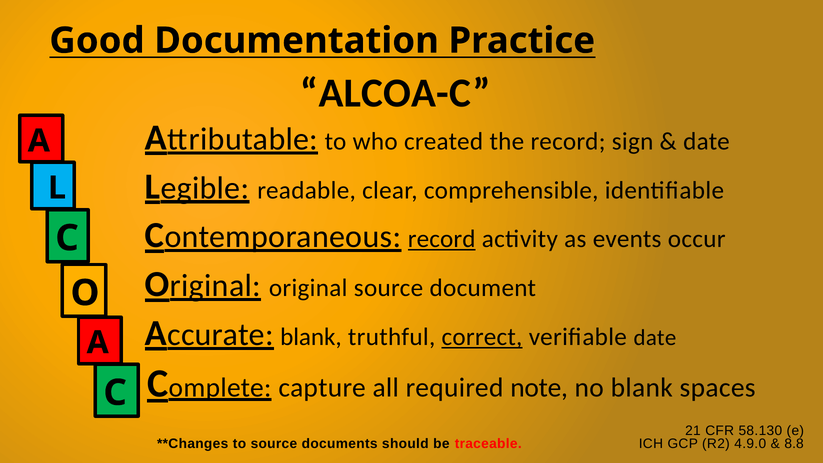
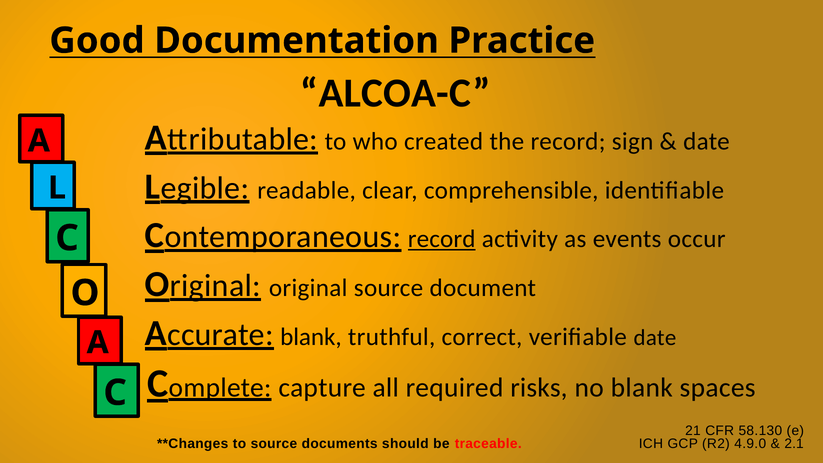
correct underline: present -> none
note: note -> risks
8.8: 8.8 -> 2.1
